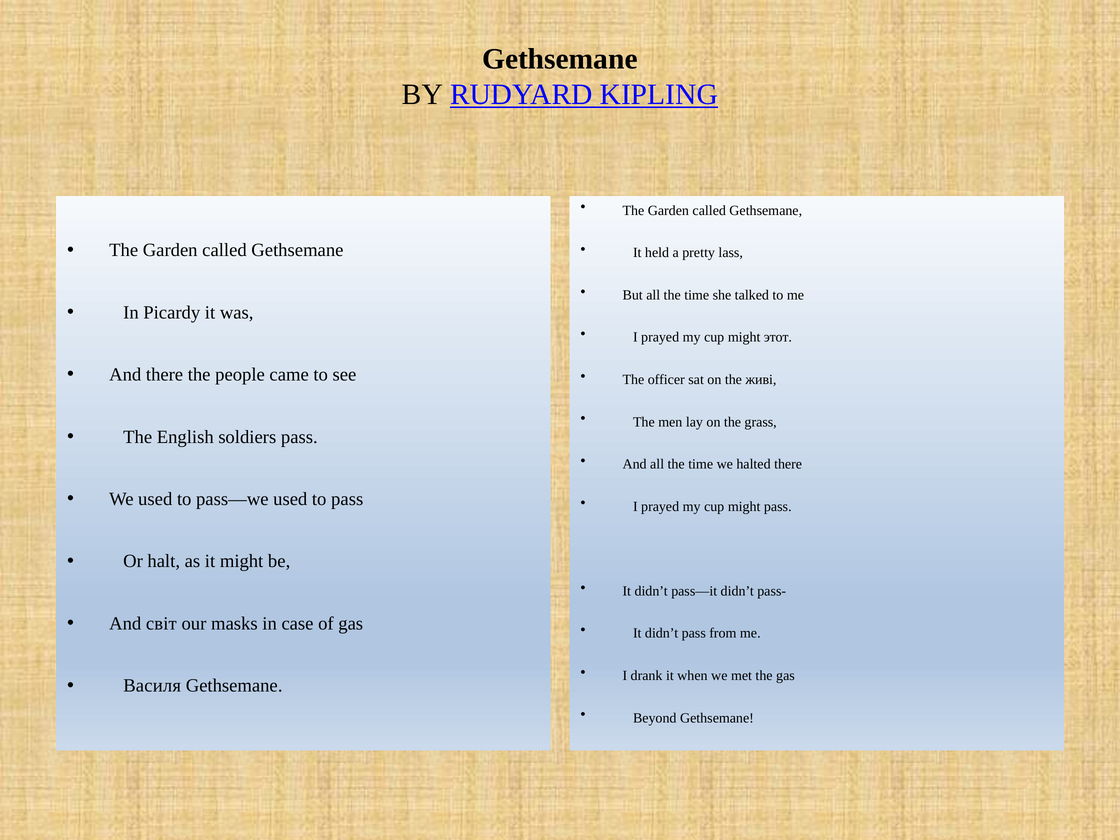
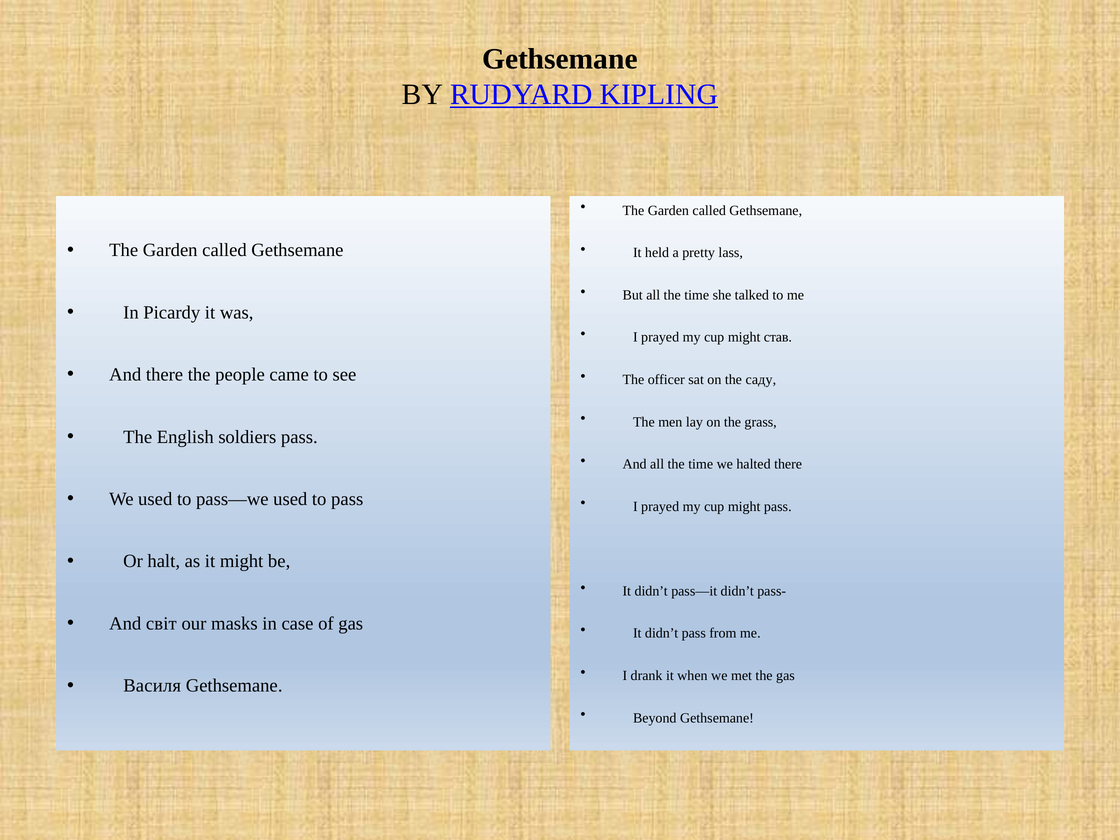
этот: этот -> став
живі: живі -> саду
